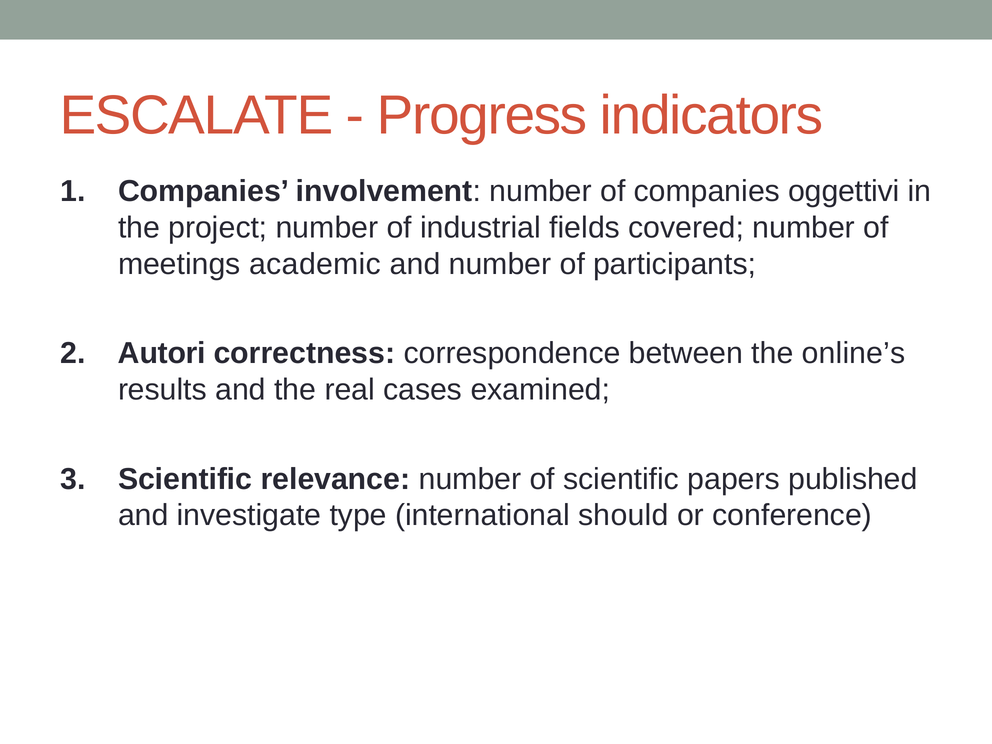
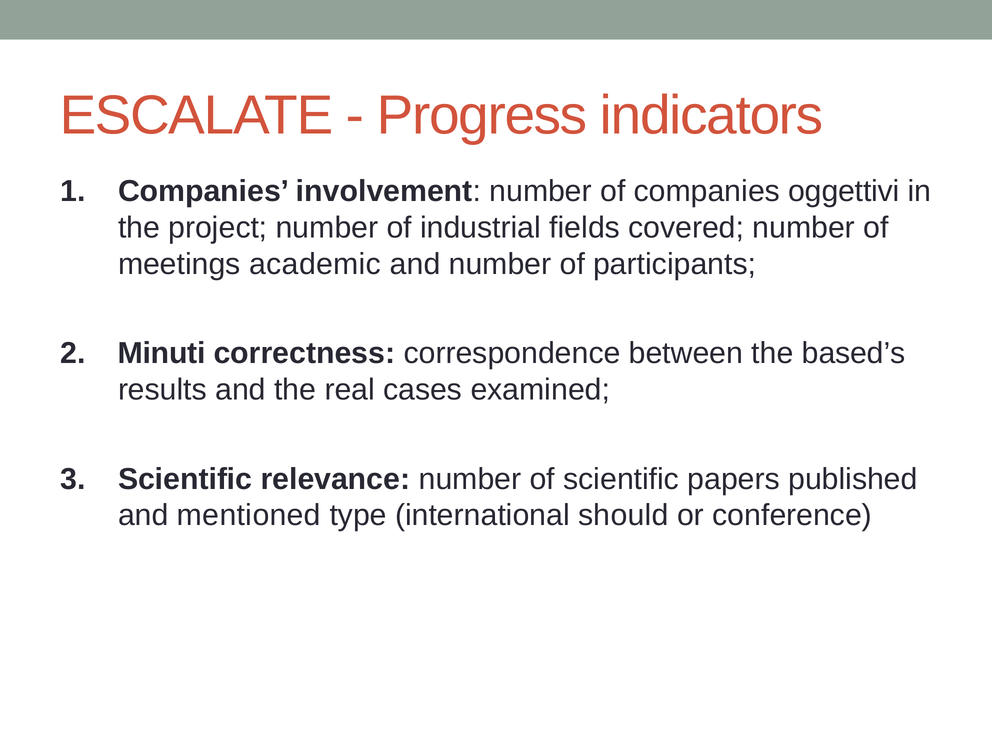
Autori: Autori -> Minuti
online’s: online’s -> based’s
investigate: investigate -> mentioned
